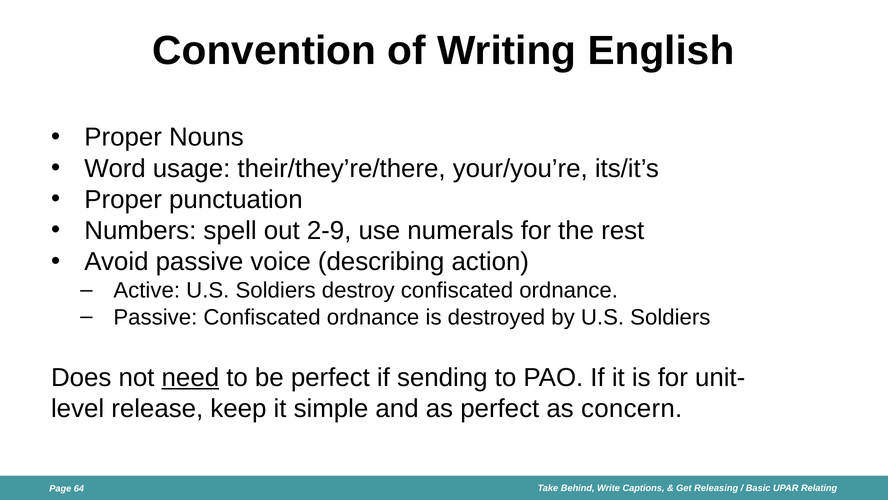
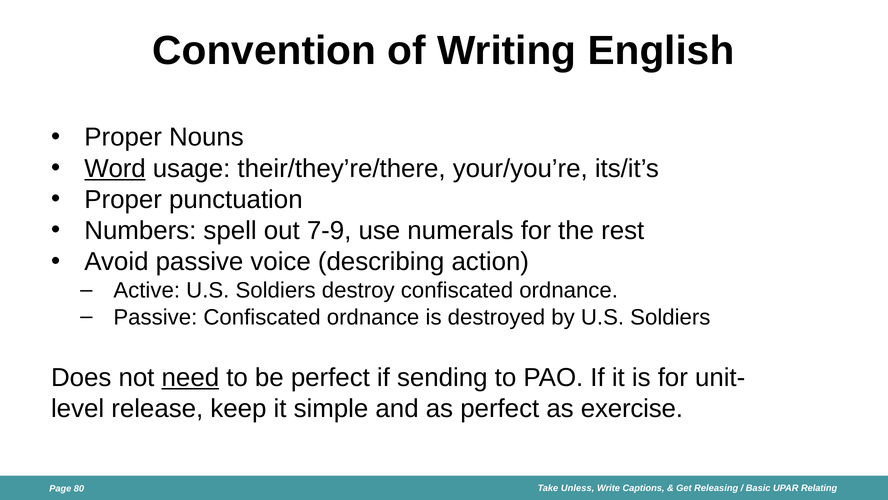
Word underline: none -> present
2-9: 2-9 -> 7-9
concern: concern -> exercise
64: 64 -> 80
Behind: Behind -> Unless
